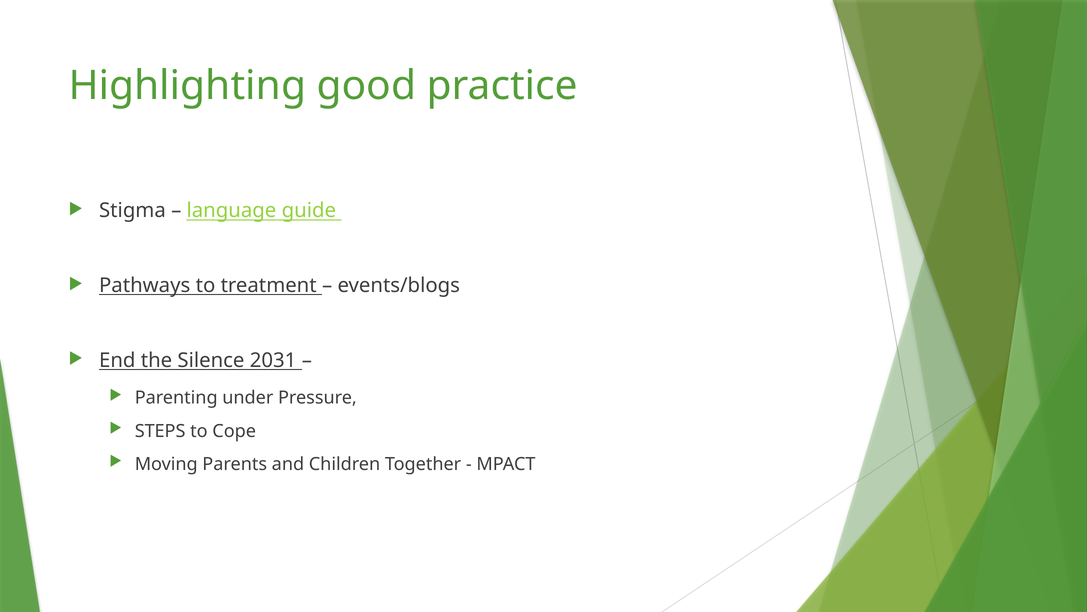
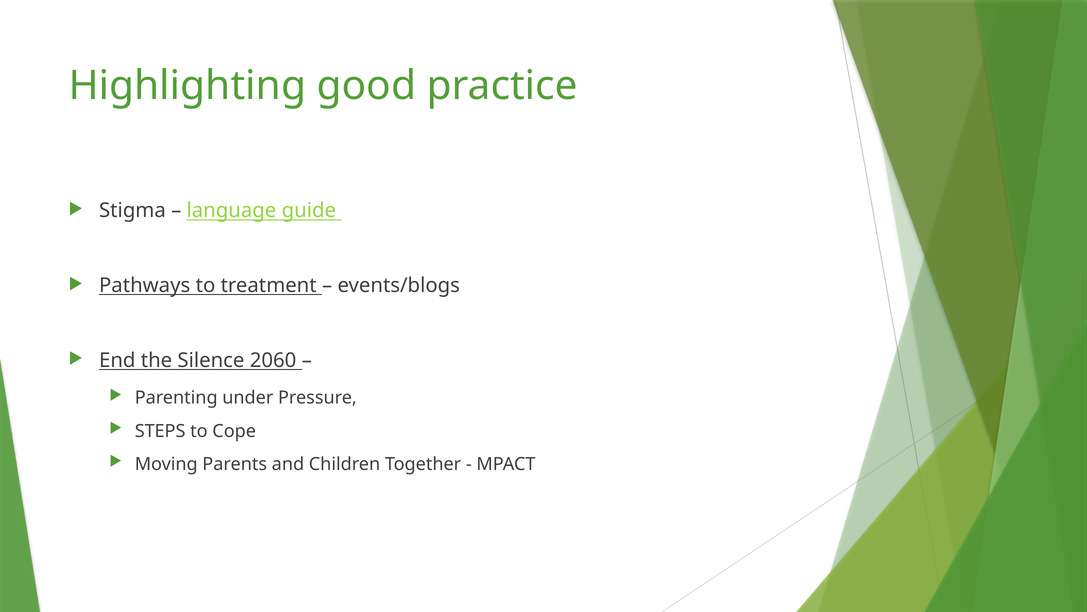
2031: 2031 -> 2060
